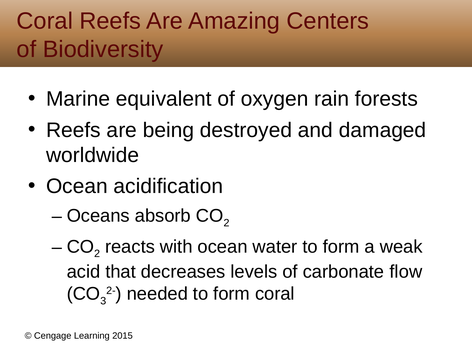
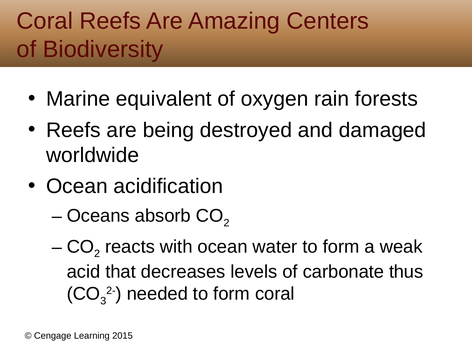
flow: flow -> thus
